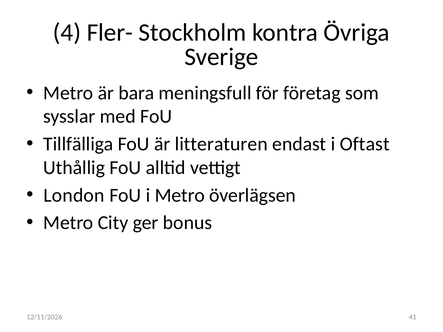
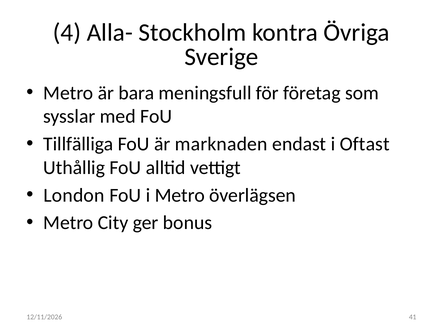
Fler-: Fler- -> Alla-
litteraturen: litteraturen -> marknaden
